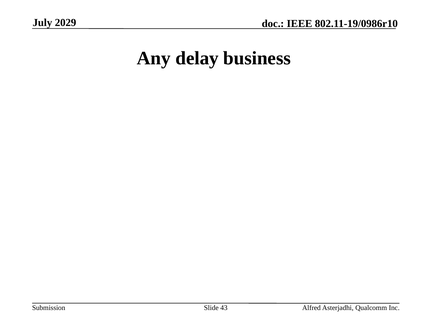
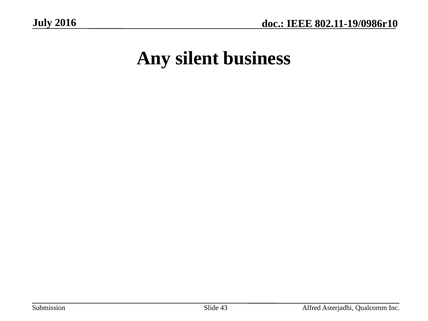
2029: 2029 -> 2016
delay: delay -> silent
